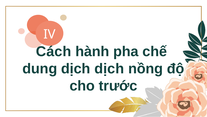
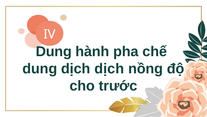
Cách at (54, 51): Cách -> Dung
